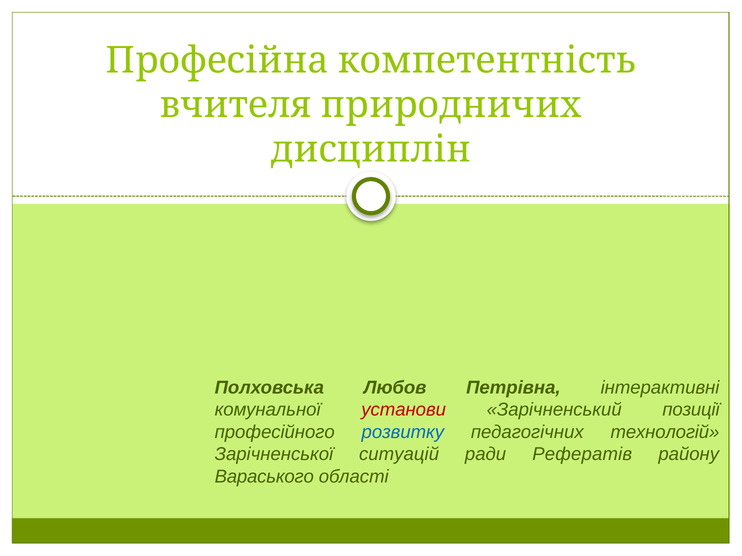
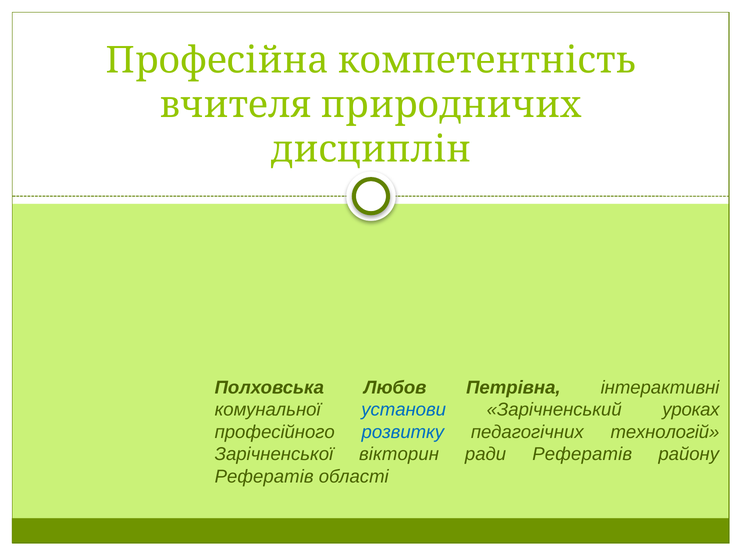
установи colour: red -> blue
позиції: позиції -> уроках
ситуацій: ситуацій -> вікторин
Вараського at (264, 477): Вараського -> Рефератів
